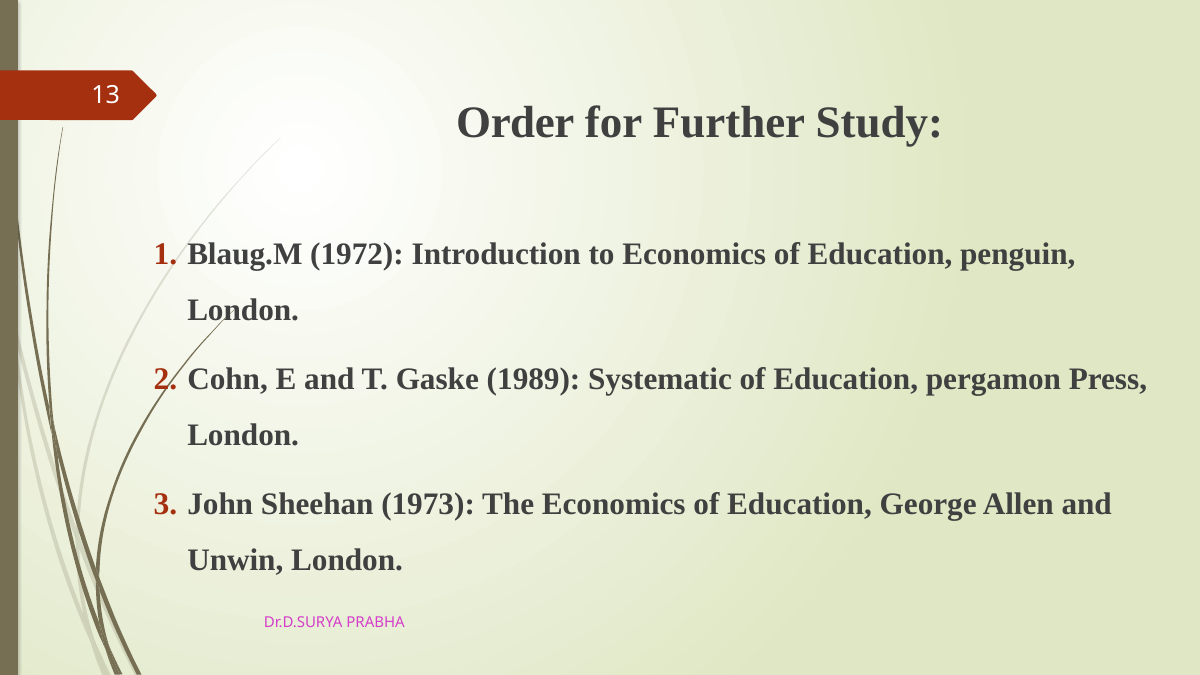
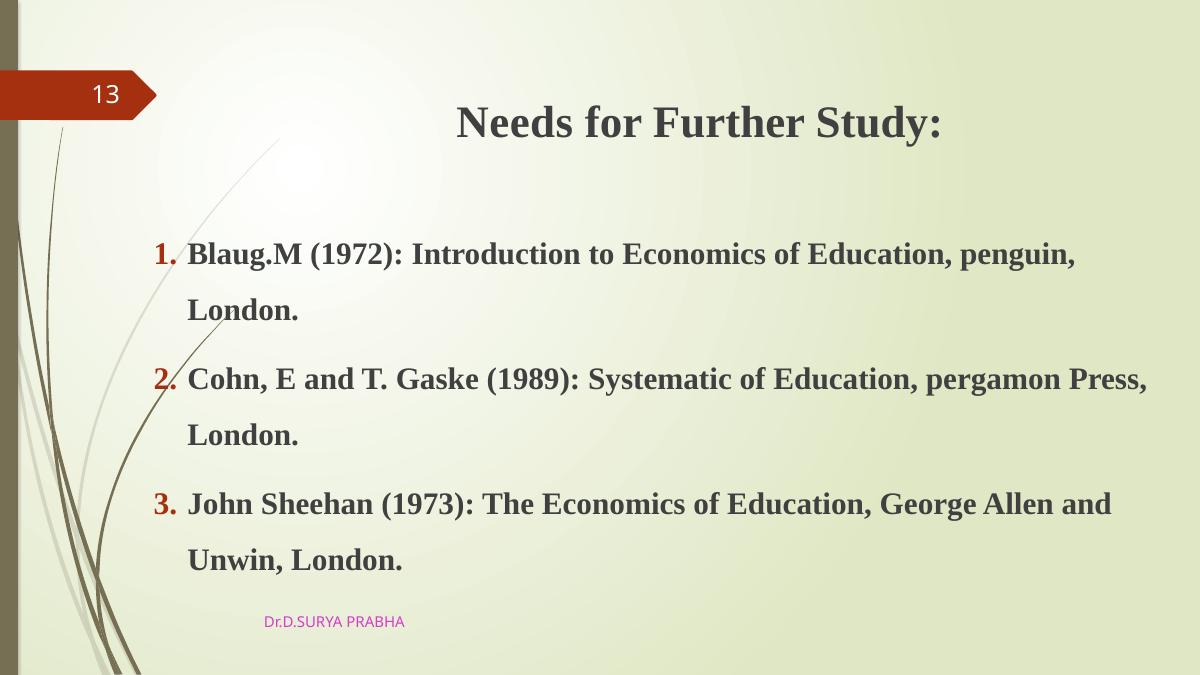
Order: Order -> Needs
